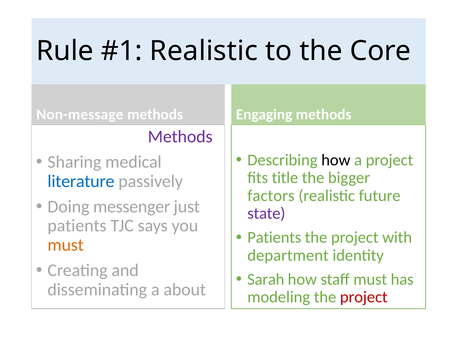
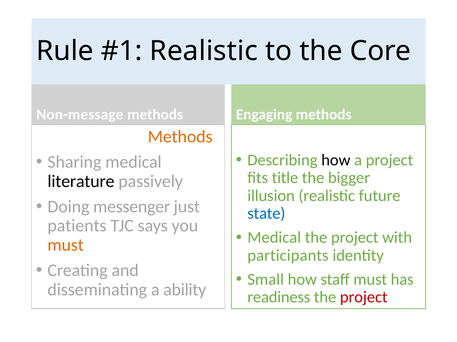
Methods at (180, 137) colour: purple -> orange
literature colour: blue -> black
factors: factors -> illusion
state colour: purple -> blue
Patients at (274, 238): Patients -> Medical
department: department -> participants
Sarah: Sarah -> Small
about: about -> ability
modeling: modeling -> readiness
